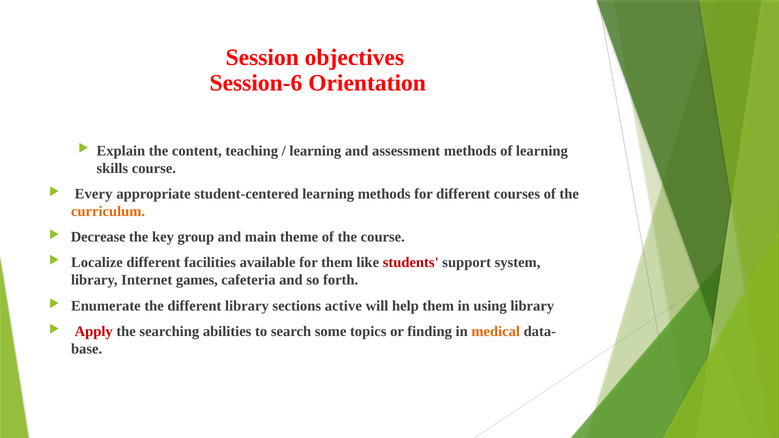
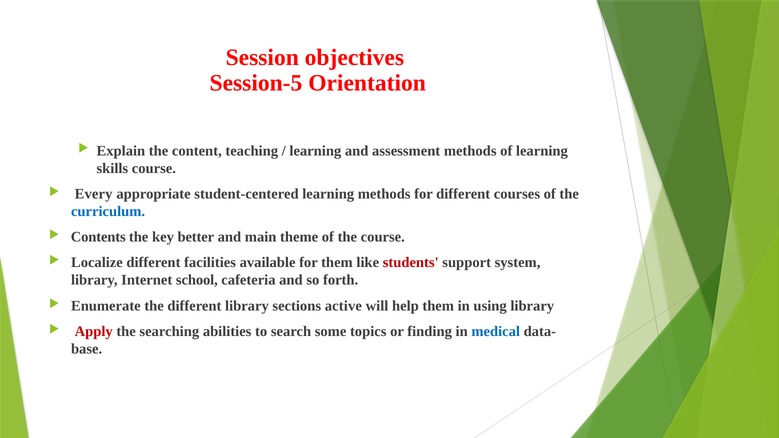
Session-6: Session-6 -> Session-5
curriculum colour: orange -> blue
Decrease: Decrease -> Contents
group: group -> better
games: games -> school
medical colour: orange -> blue
